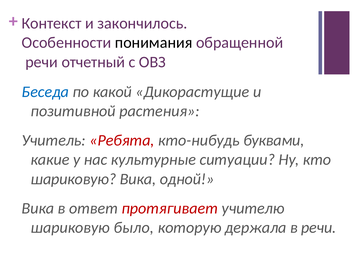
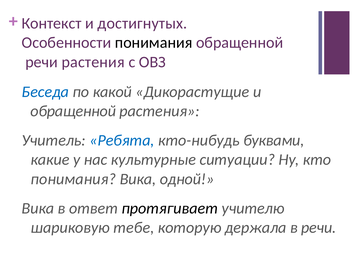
закончилось: закончилось -> достигнутых
речи отчетный: отчетный -> растения
позитивной at (73, 111): позитивной -> обращенной
Ребята colour: red -> blue
шариковую at (73, 179): шариковую -> понимания
протягивает colour: red -> black
было: было -> тебе
